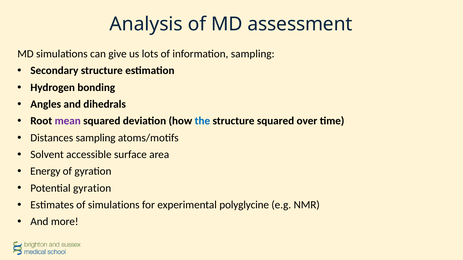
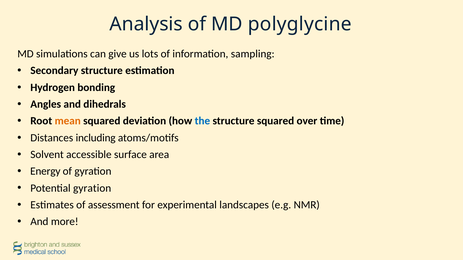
assessment: assessment -> polyglycine
mean colour: purple -> orange
Distances sampling: sampling -> including
of simulations: simulations -> assessment
polyglycine: polyglycine -> landscapes
